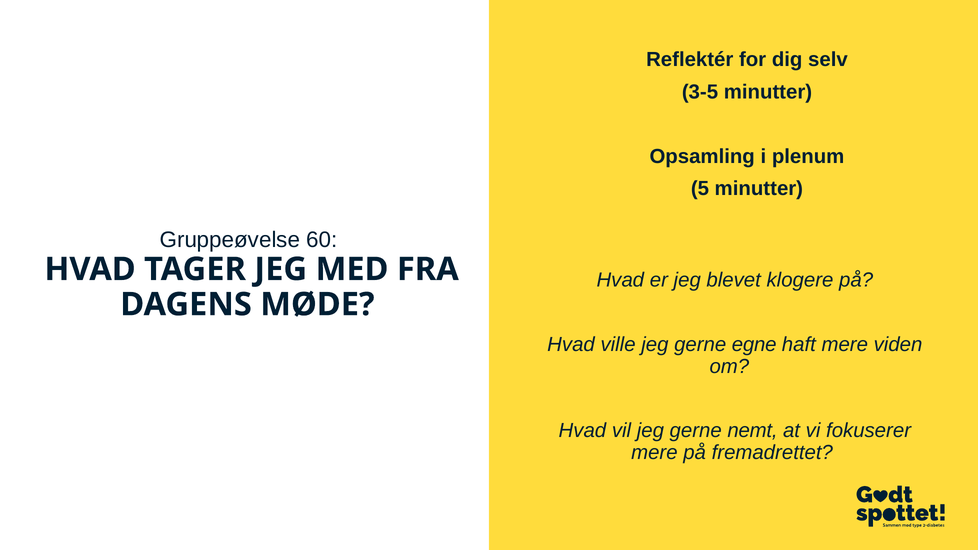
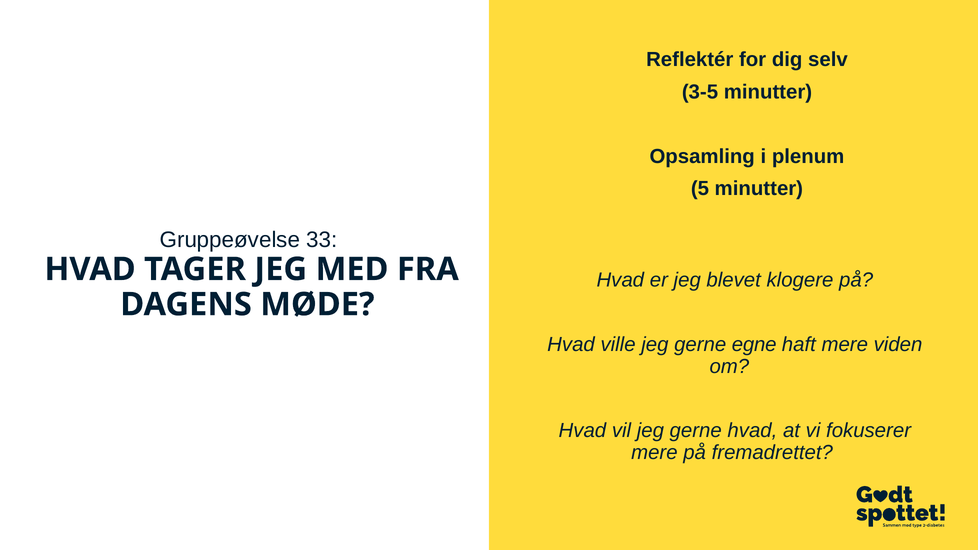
60: 60 -> 33
gerne nemt: nemt -> hvad
